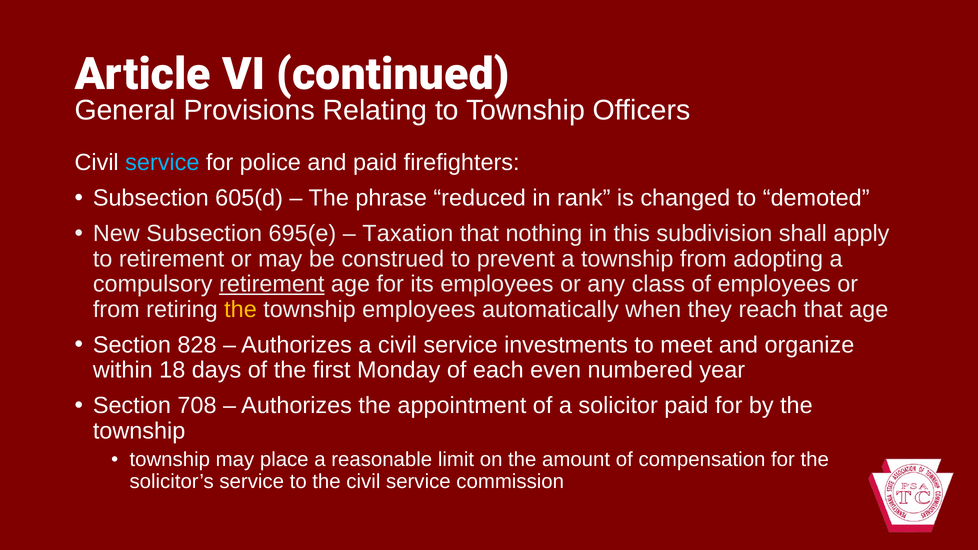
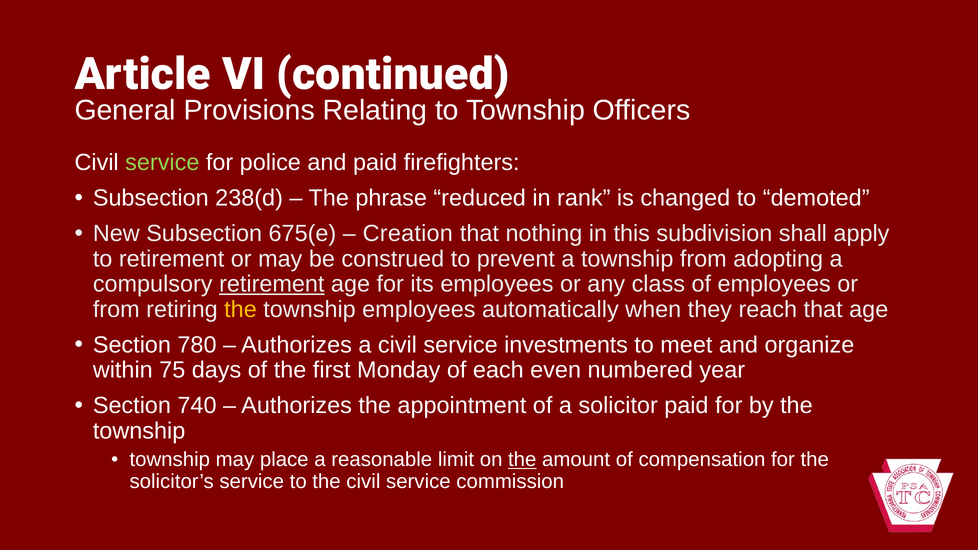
service at (162, 163) colour: light blue -> light green
605(d: 605(d -> 238(d
695(e: 695(e -> 675(e
Taxation: Taxation -> Creation
828: 828 -> 780
18: 18 -> 75
708: 708 -> 740
the at (522, 460) underline: none -> present
